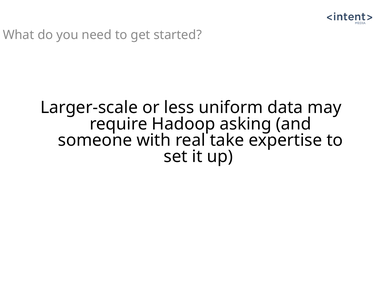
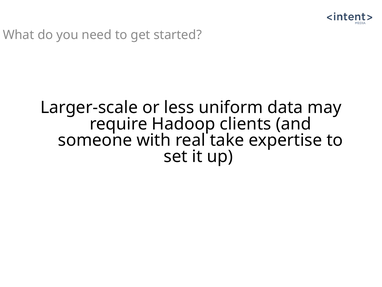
asking: asking -> clients
